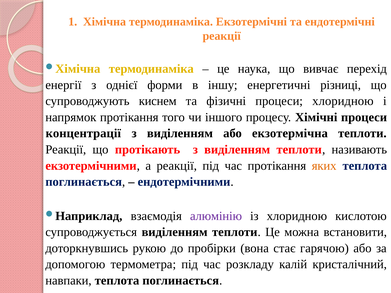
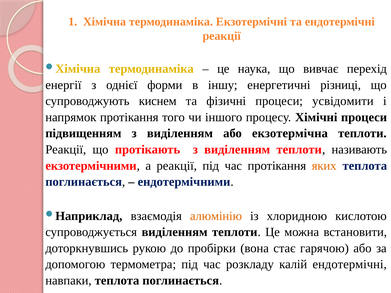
процеси хлоридною: хлоридною -> усвідомити
концентрації: концентрації -> підвищенням
алюмінію colour: purple -> orange
калій кристалічний: кристалічний -> ендотермічні
